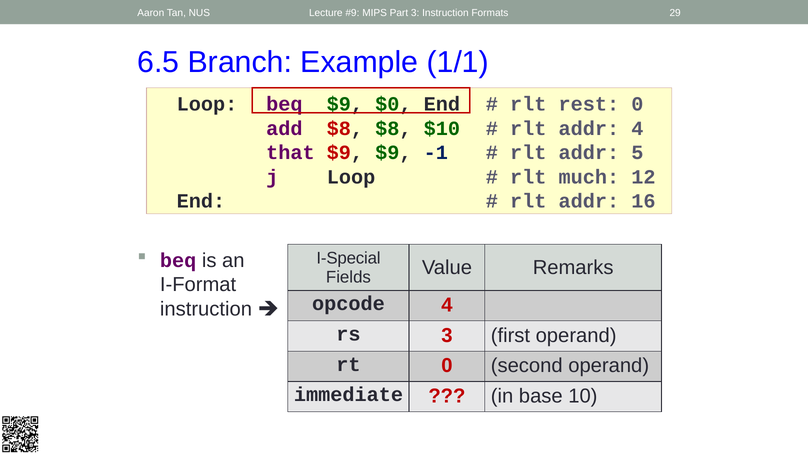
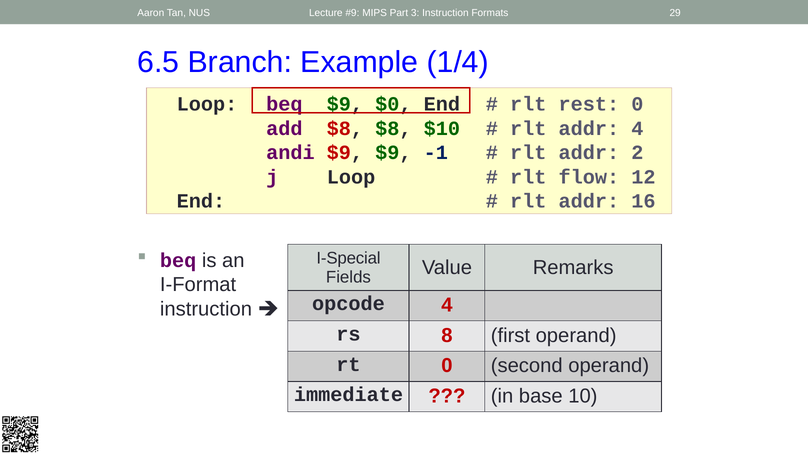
1/1: 1/1 -> 1/4
that: that -> andi
5: 5 -> 2
much: much -> flow
rs 3: 3 -> 8
